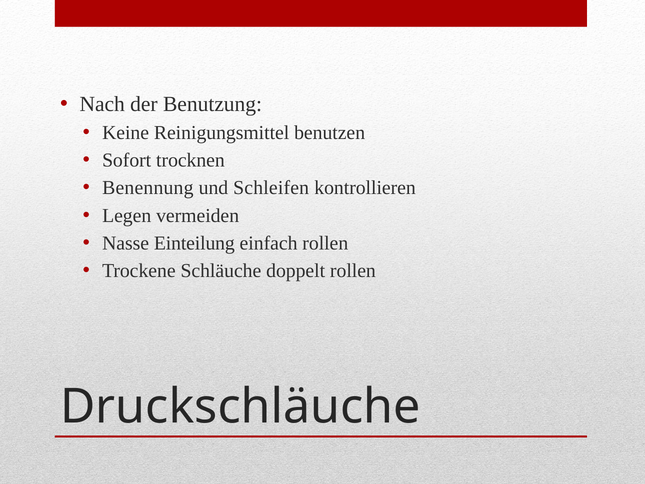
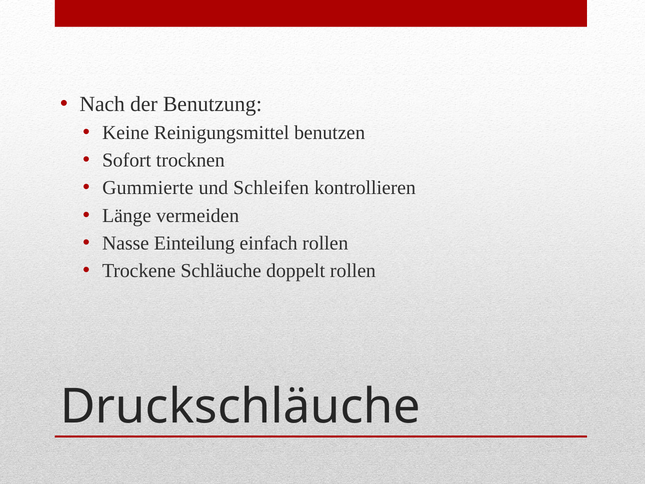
Benennung: Benennung -> Gummierte
Legen: Legen -> Länge
